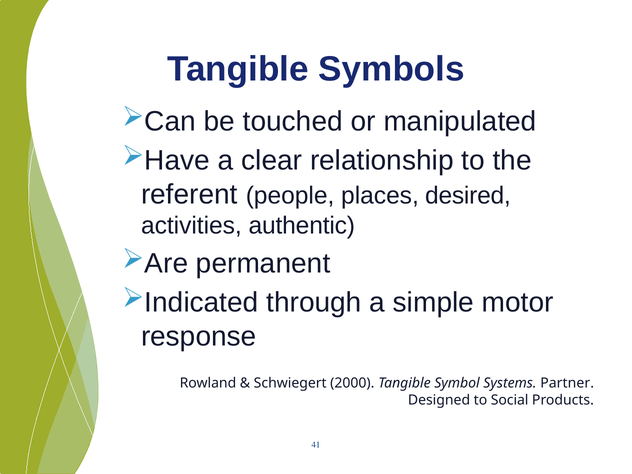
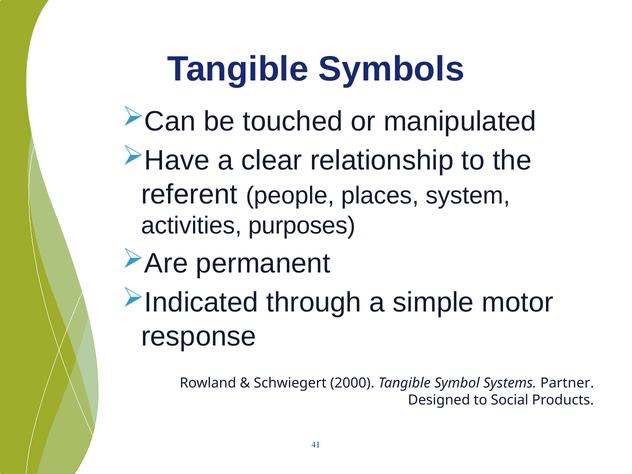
desired: desired -> system
authentic: authentic -> purposes
